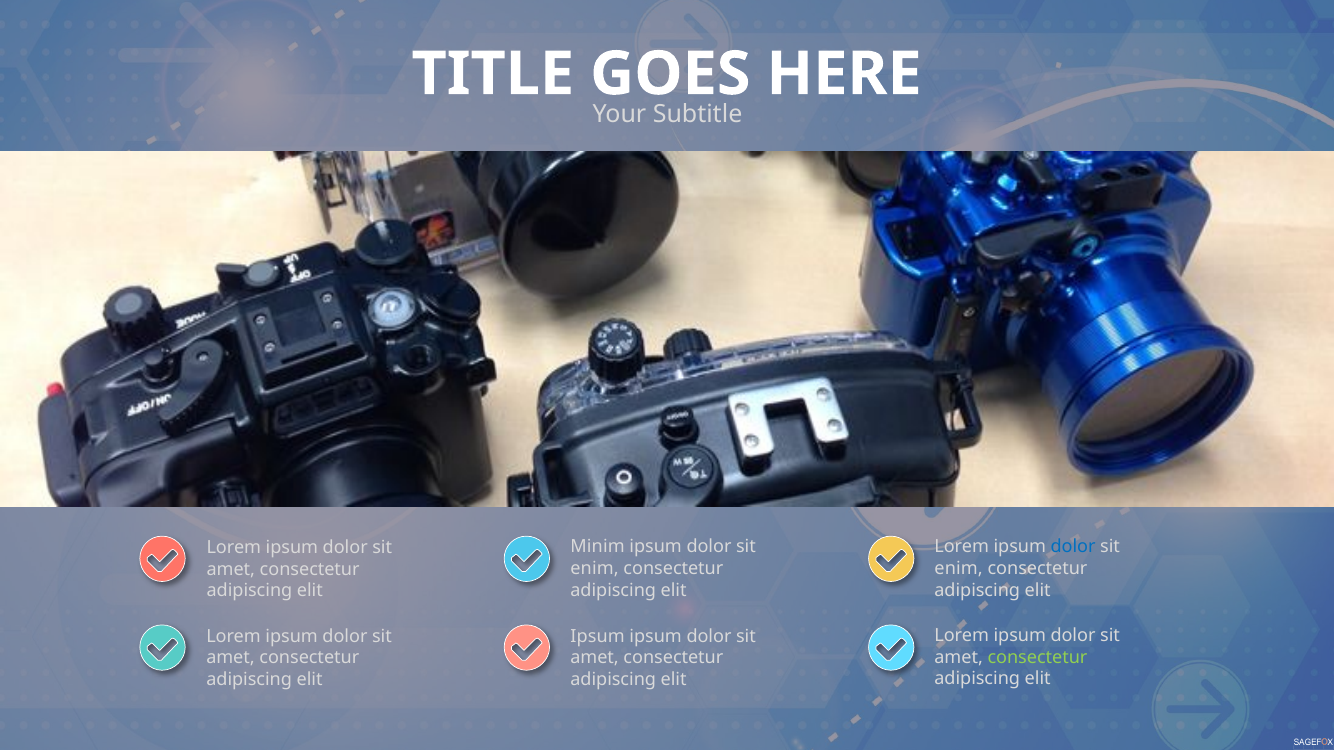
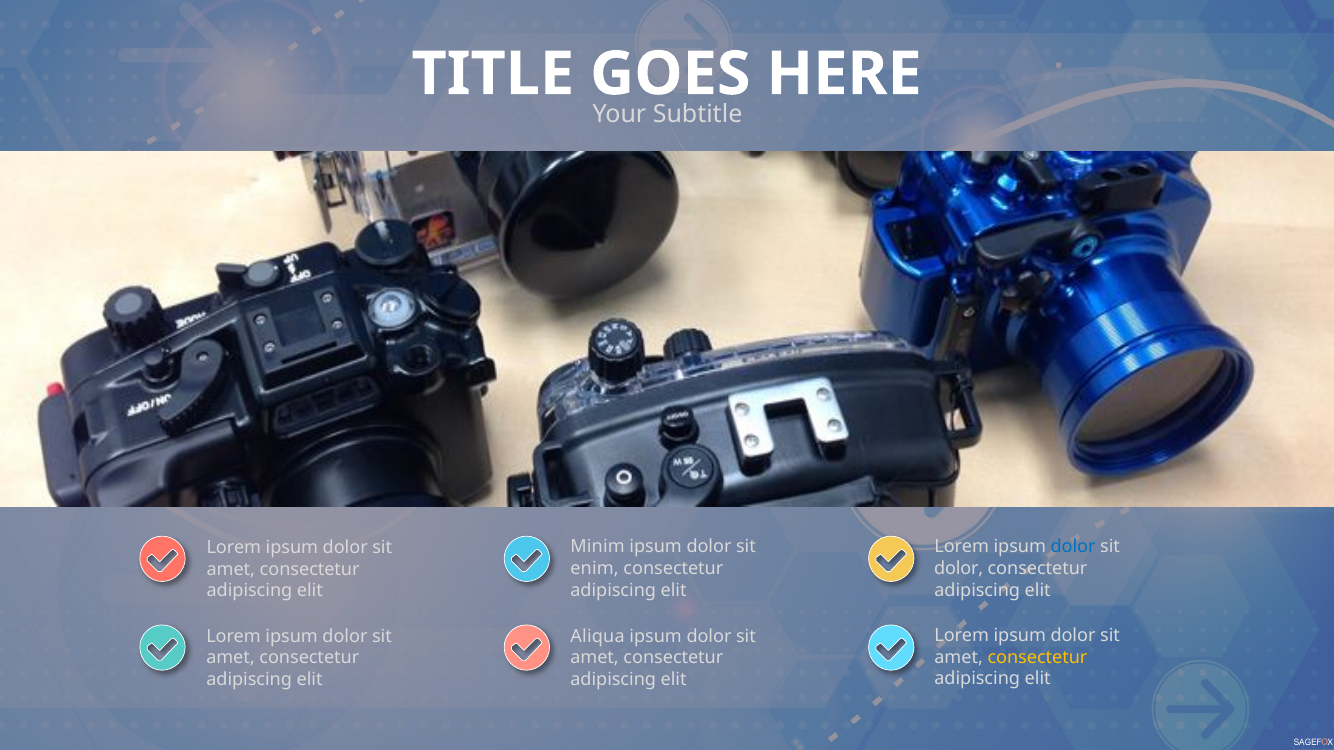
enim at (959, 569): enim -> dolor
Ipsum at (598, 636): Ipsum -> Aliqua
consectetur at (1037, 658) colour: light green -> yellow
